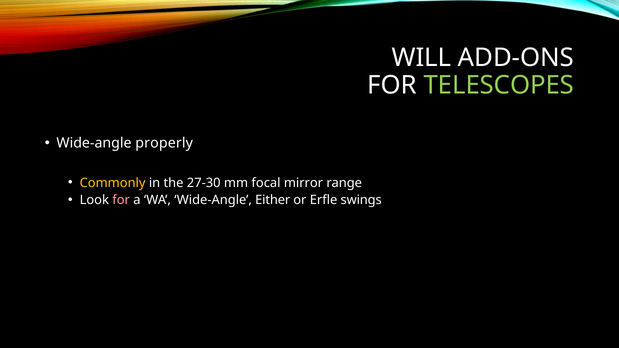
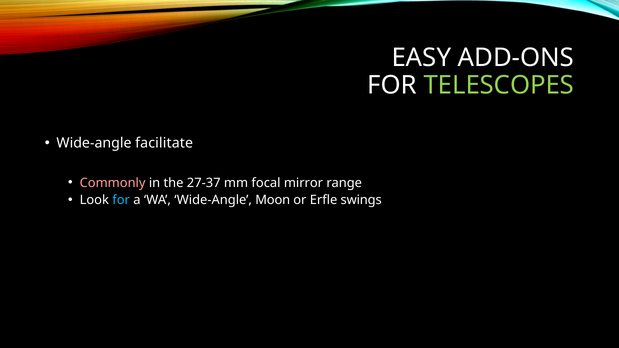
WILL: WILL -> EASY
properly: properly -> facilitate
Commonly colour: yellow -> pink
27-30: 27-30 -> 27-37
for at (121, 200) colour: pink -> light blue
Either: Either -> Moon
